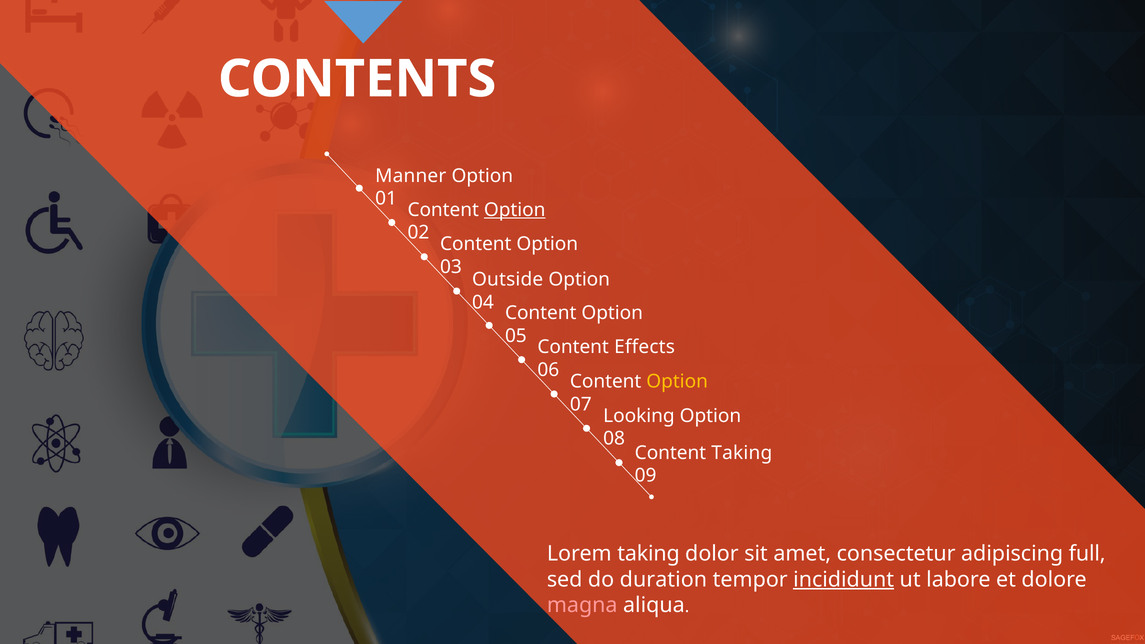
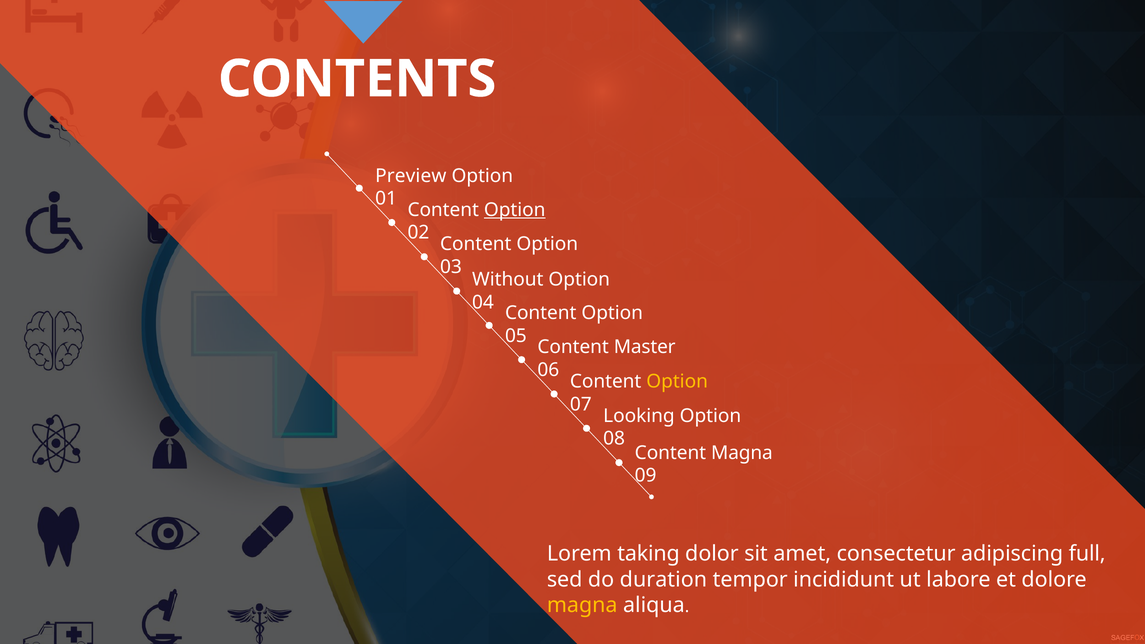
Manner: Manner -> Preview
Outside: Outside -> Without
Effects: Effects -> Master
Content Taking: Taking -> Magna
incididunt underline: present -> none
magna at (582, 605) colour: pink -> yellow
